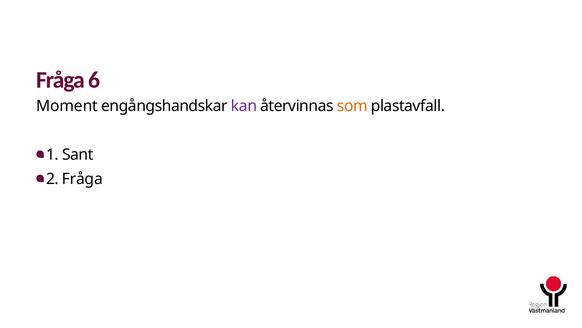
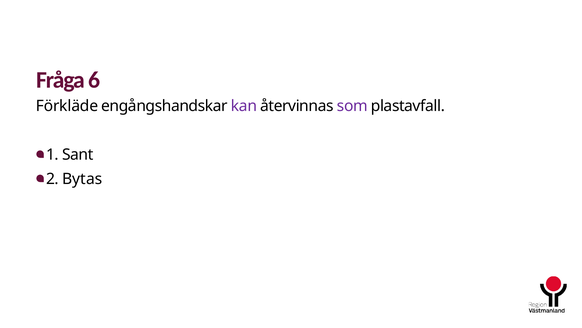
Moment: Moment -> Förkläde
som colour: orange -> purple
2 Fråga: Fråga -> Bytas
